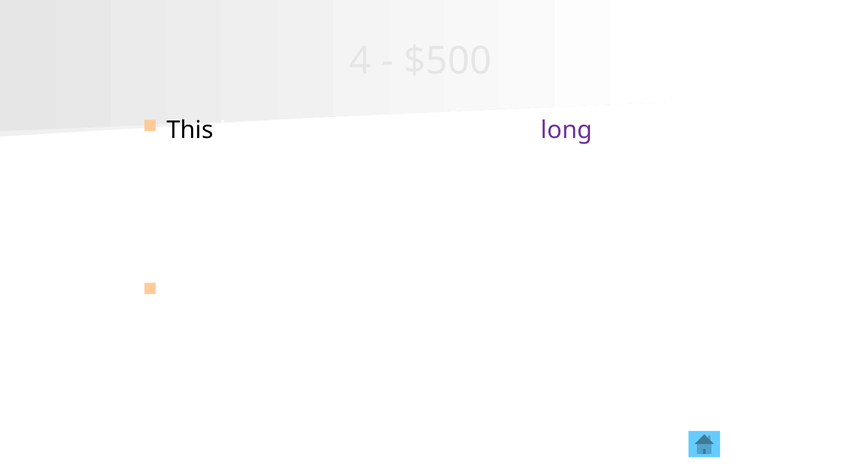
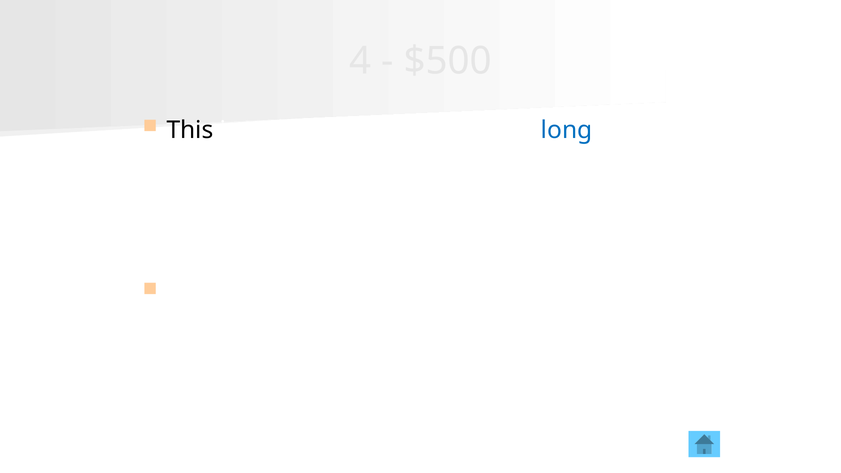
long colour: purple -> blue
